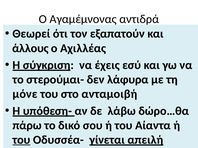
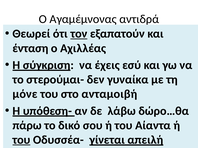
τον underline: none -> present
άλλους: άλλους -> ένταση
λάφυρα: λάφυρα -> γυναίκα
